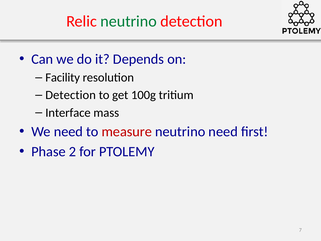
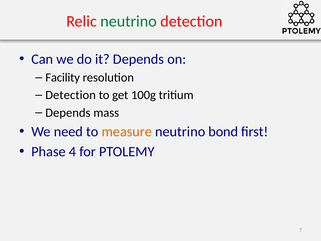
Interface at (68, 113): Interface -> Depends
measure colour: red -> orange
neutrino need: need -> bond
2: 2 -> 4
